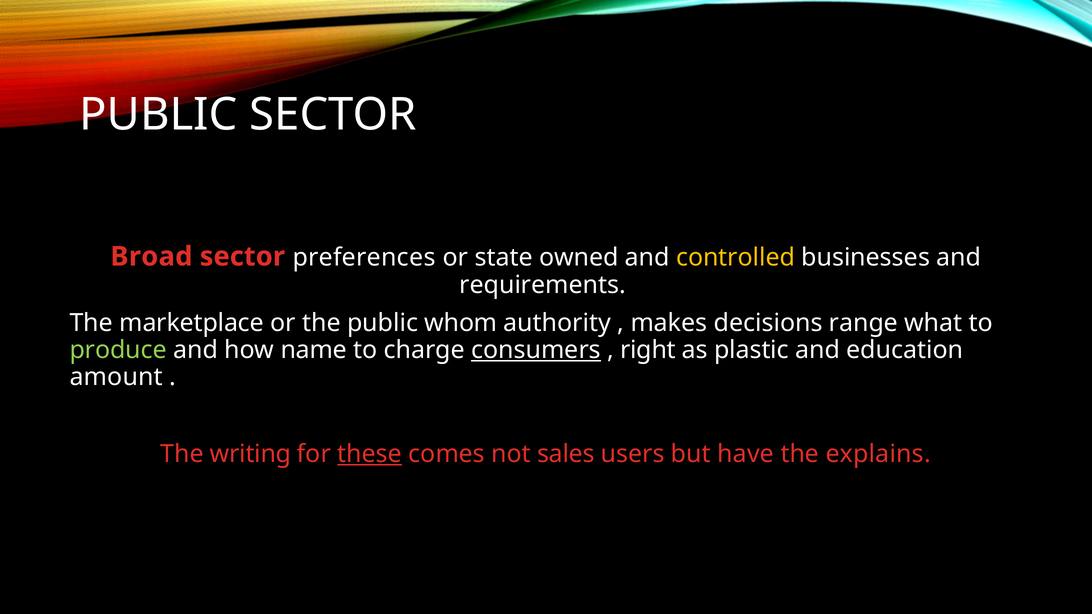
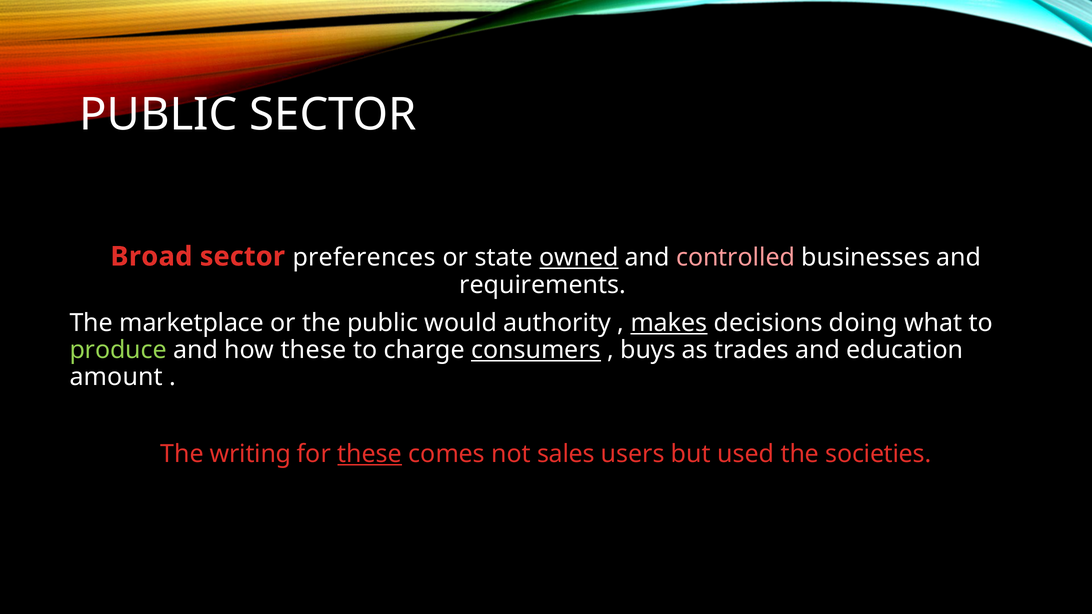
owned underline: none -> present
controlled colour: yellow -> pink
whom: whom -> would
makes underline: none -> present
range: range -> doing
how name: name -> these
right: right -> buys
plastic: plastic -> trades
have: have -> used
explains: explains -> societies
